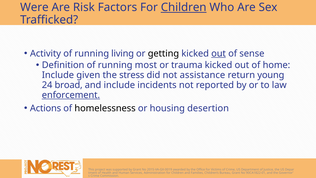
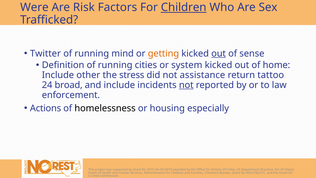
Activity: Activity -> Twitter
living: living -> mind
getting colour: black -> orange
most: most -> cities
trauma: trauma -> system
given: given -> other
young: young -> tattoo
not at (186, 85) underline: none -> present
enforcement underline: present -> none
desertion: desertion -> especially
